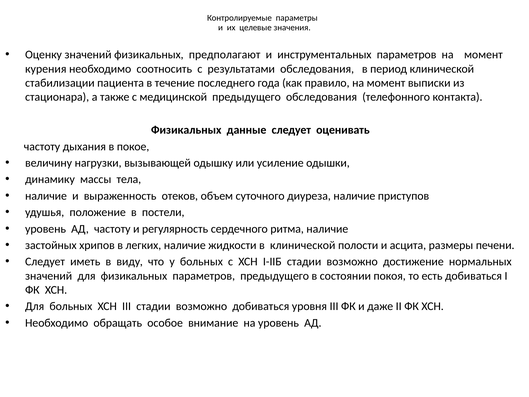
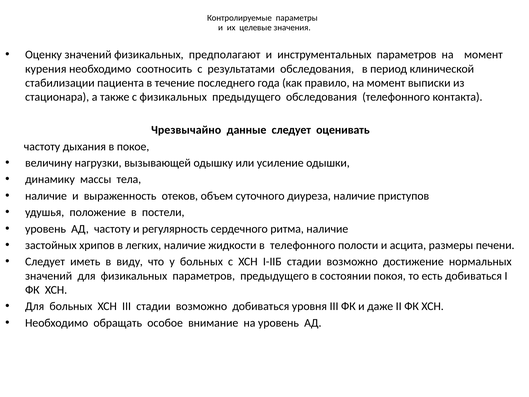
с медицинской: медицинской -> физикальных
Физикальных at (186, 130): Физикальных -> Чрезвычайно
в клинической: клинической -> телефонного
